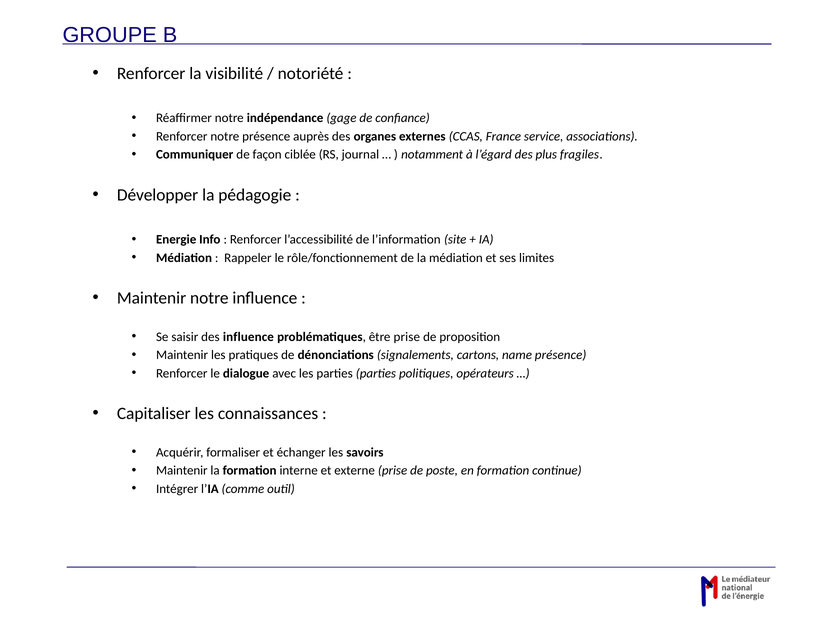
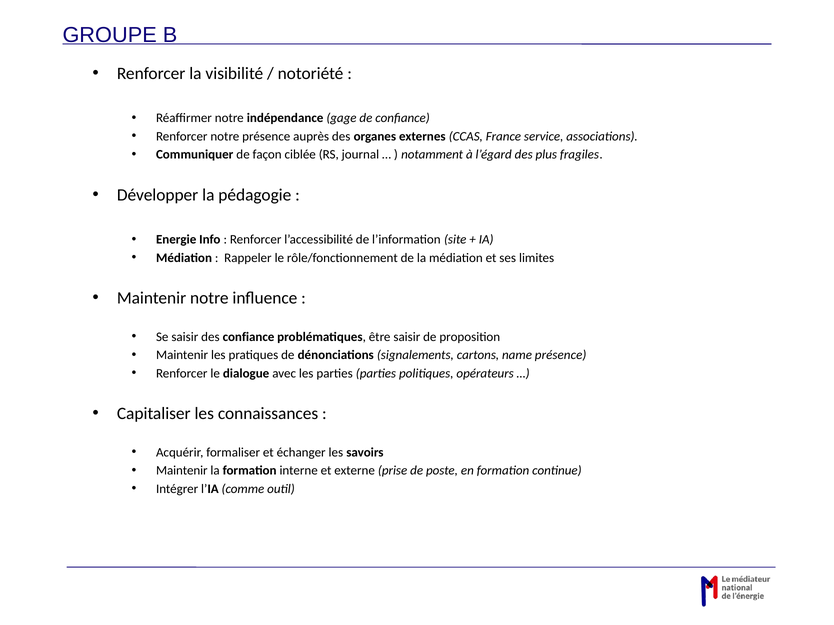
des influence: influence -> confiance
être prise: prise -> saisir
